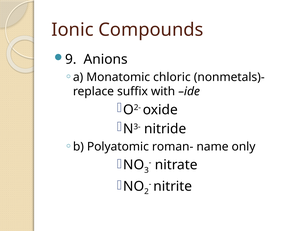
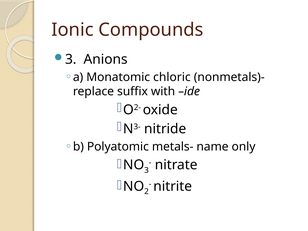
9 at (71, 59): 9 -> 3
roman-: roman- -> metals-
